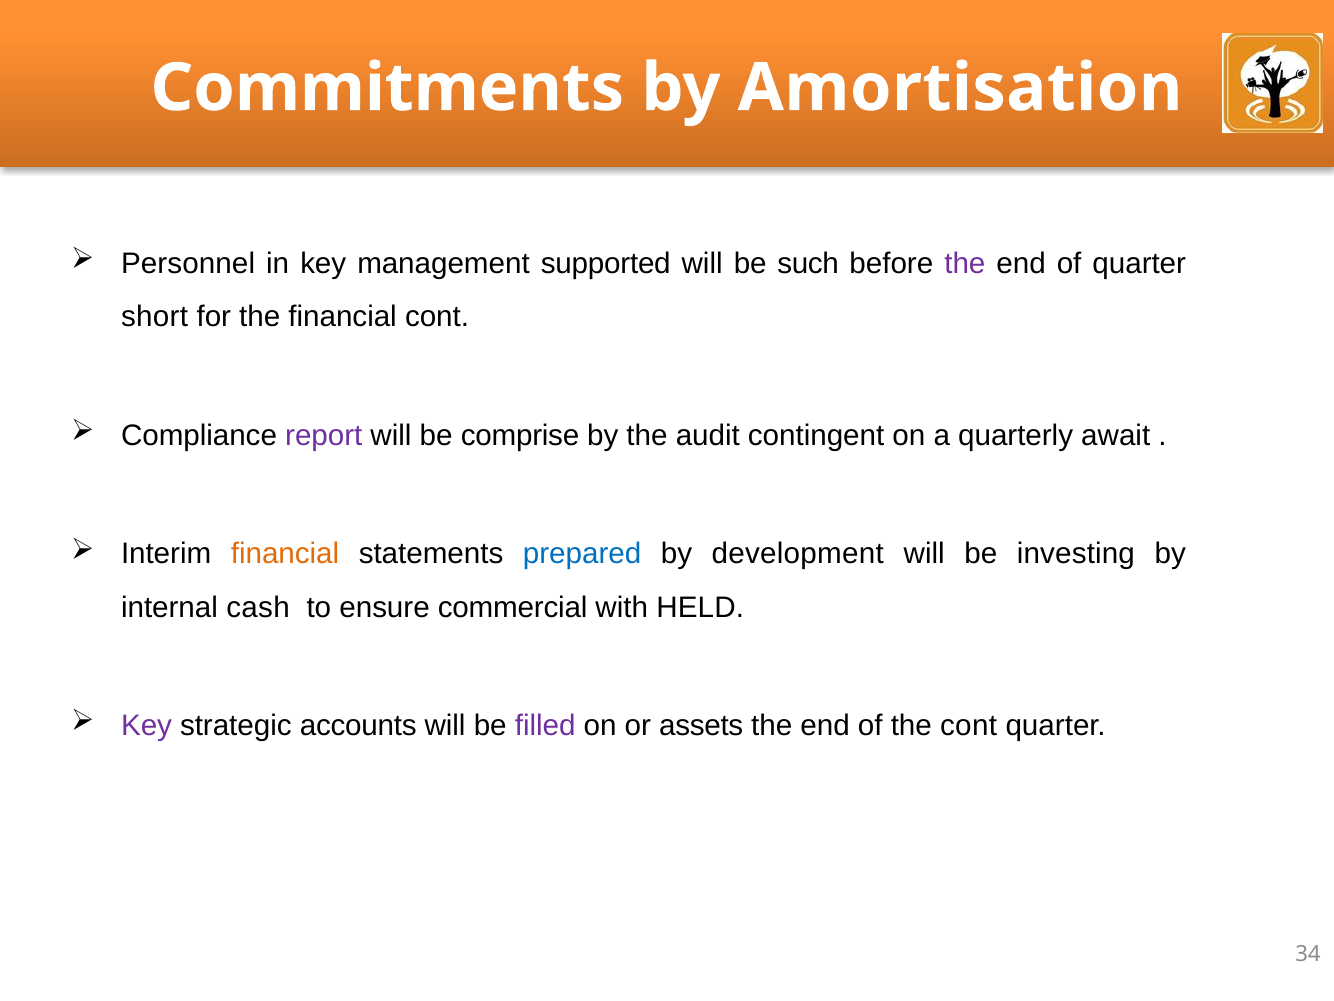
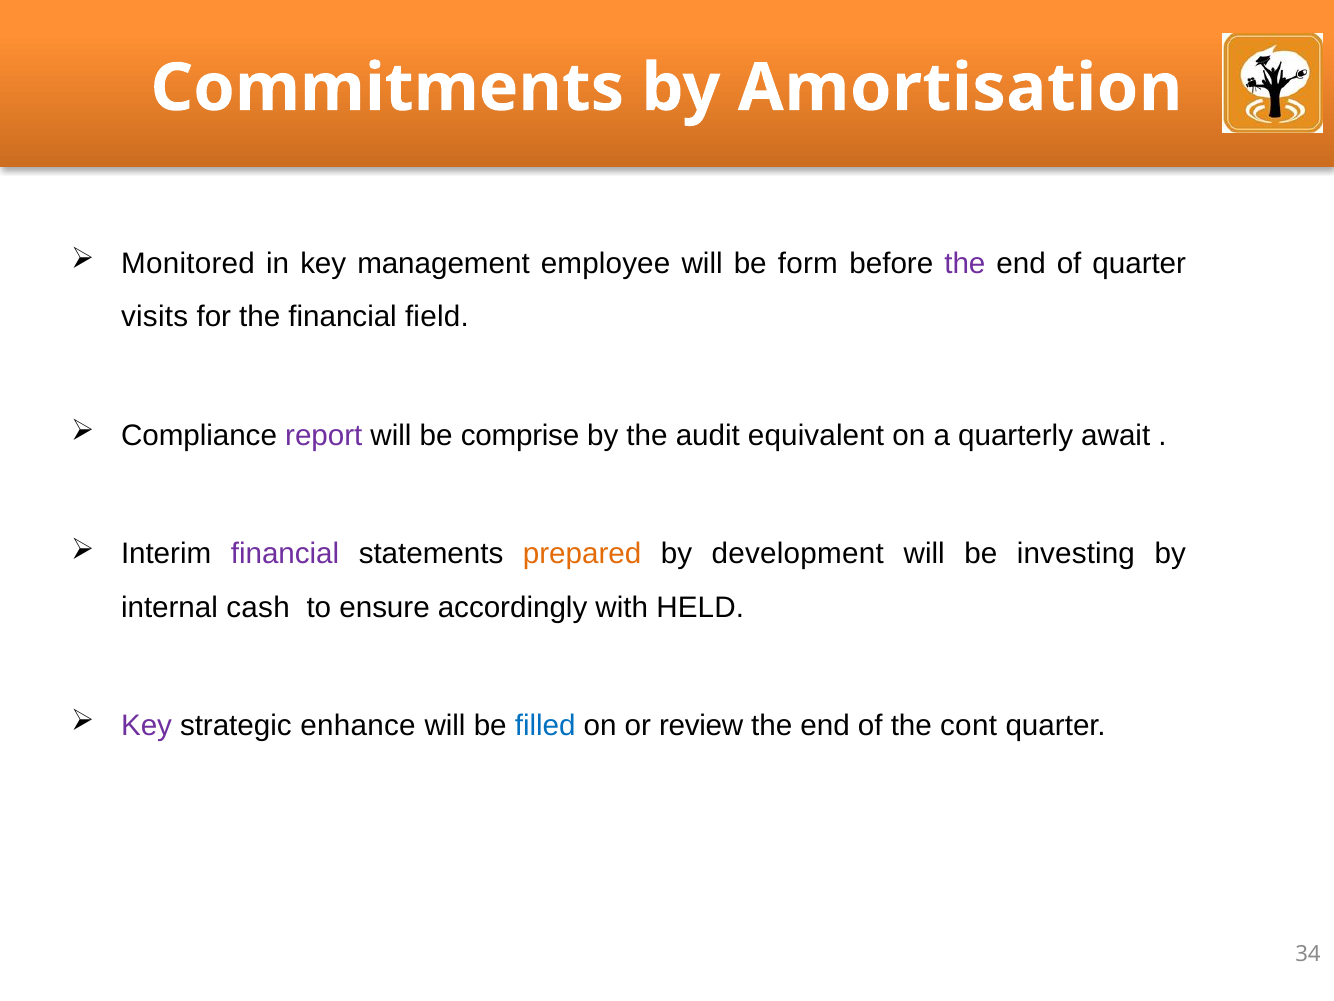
Personnel: Personnel -> Monitored
supported: supported -> employee
such: such -> form
short: short -> visits
financial cont: cont -> field
contingent: contingent -> equivalent
financial at (285, 554) colour: orange -> purple
prepared colour: blue -> orange
commercial: commercial -> accordingly
accounts: accounts -> enhance
filled colour: purple -> blue
assets: assets -> review
